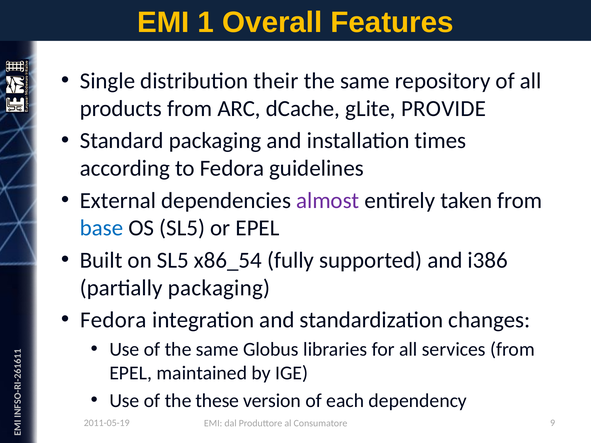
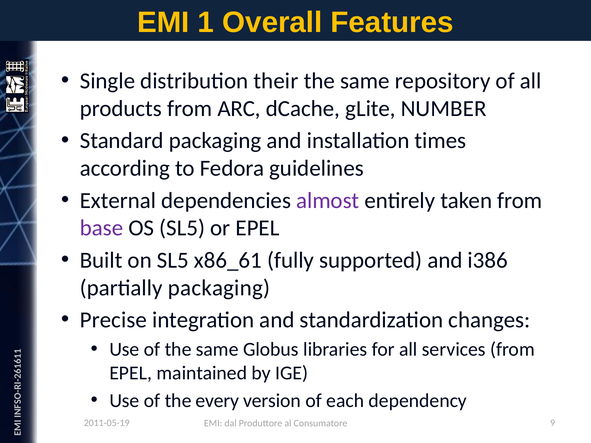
PROVIDE: PROVIDE -> NUMBER
base colour: blue -> purple
x86_54: x86_54 -> x86_61
Fedora at (113, 320): Fedora -> Precise
these: these -> every
